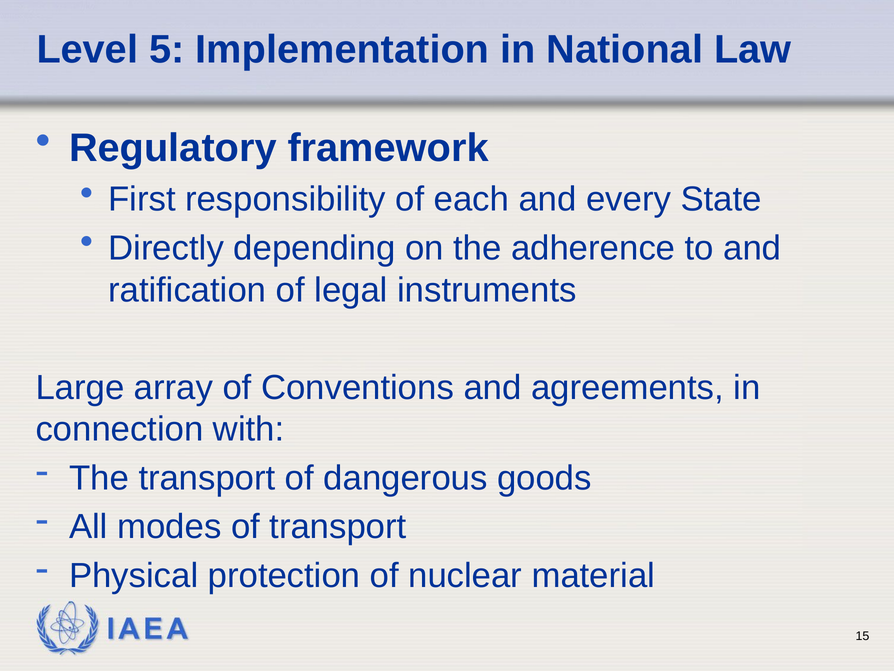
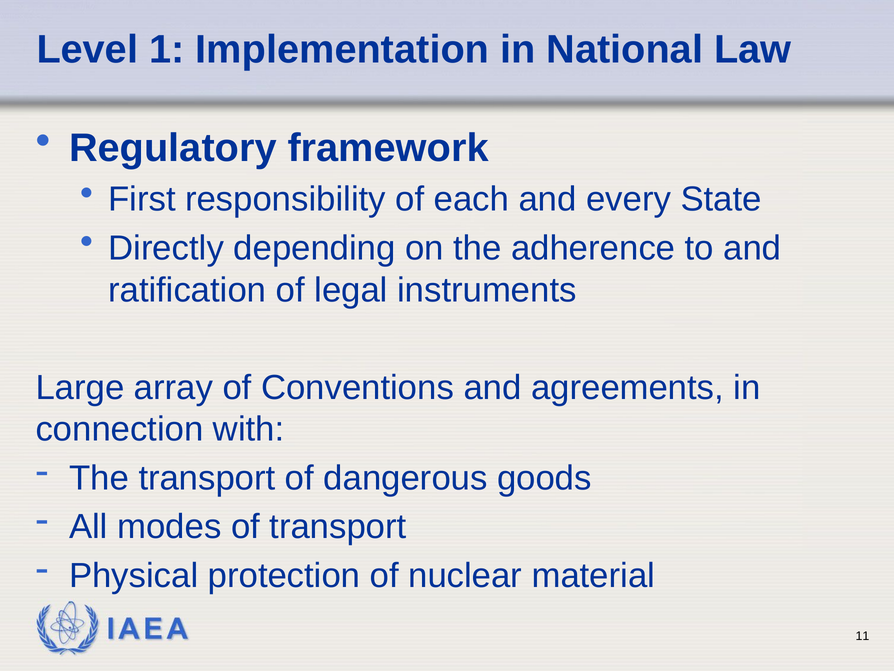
5: 5 -> 1
15: 15 -> 11
